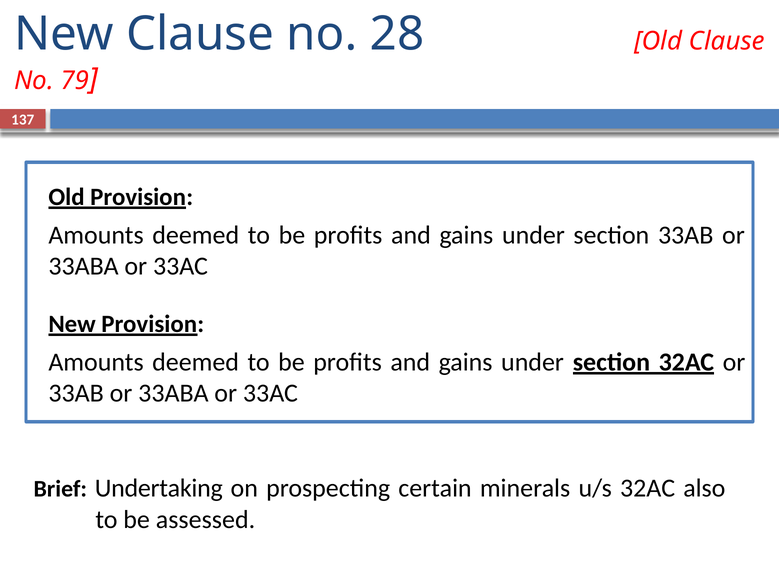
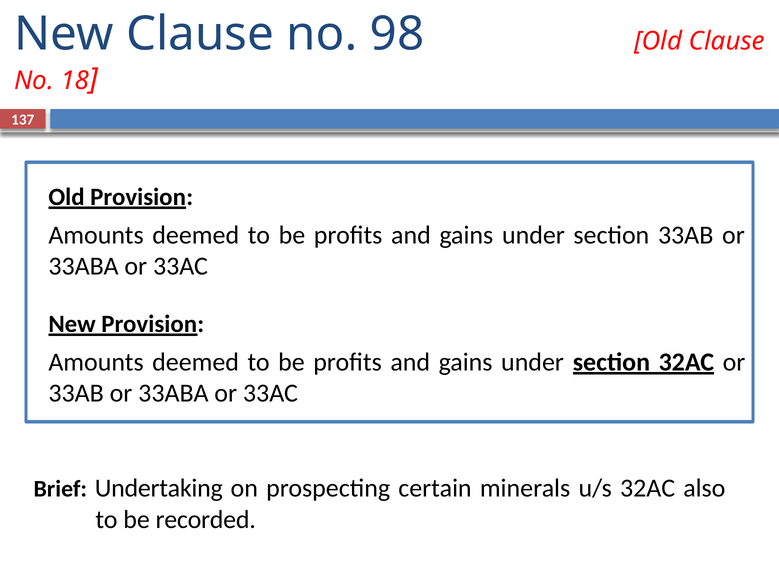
28: 28 -> 98
79: 79 -> 18
assessed: assessed -> recorded
